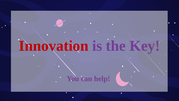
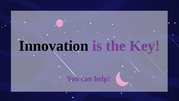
Innovation colour: red -> black
